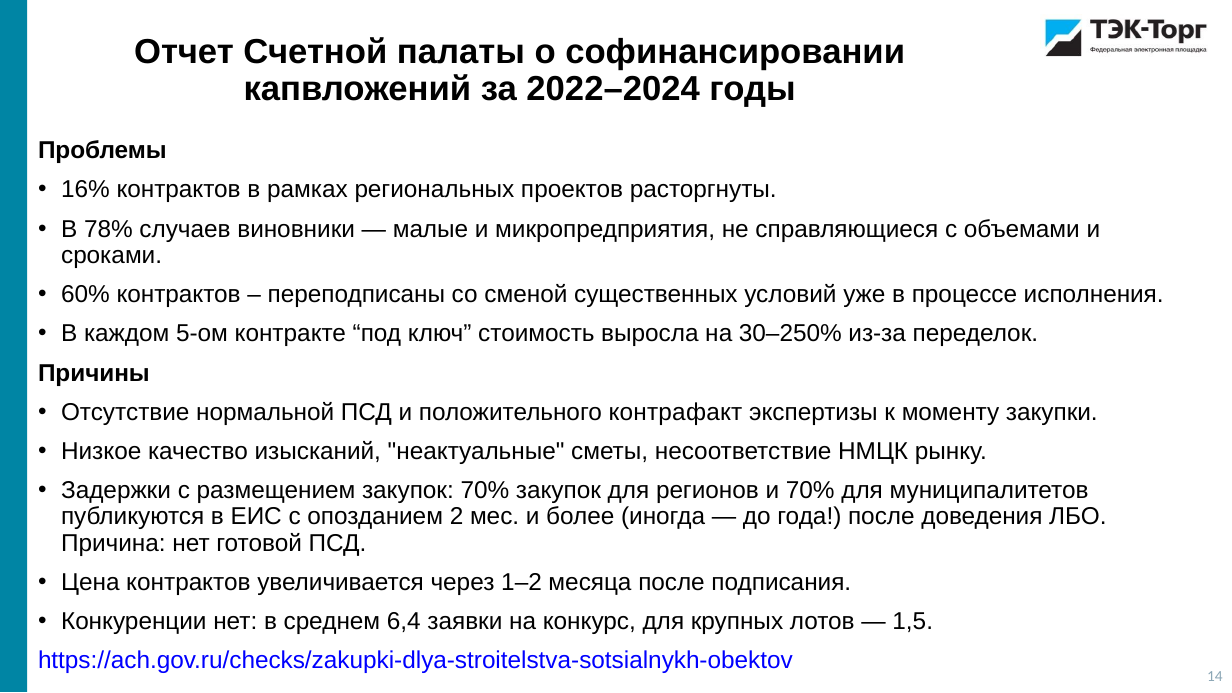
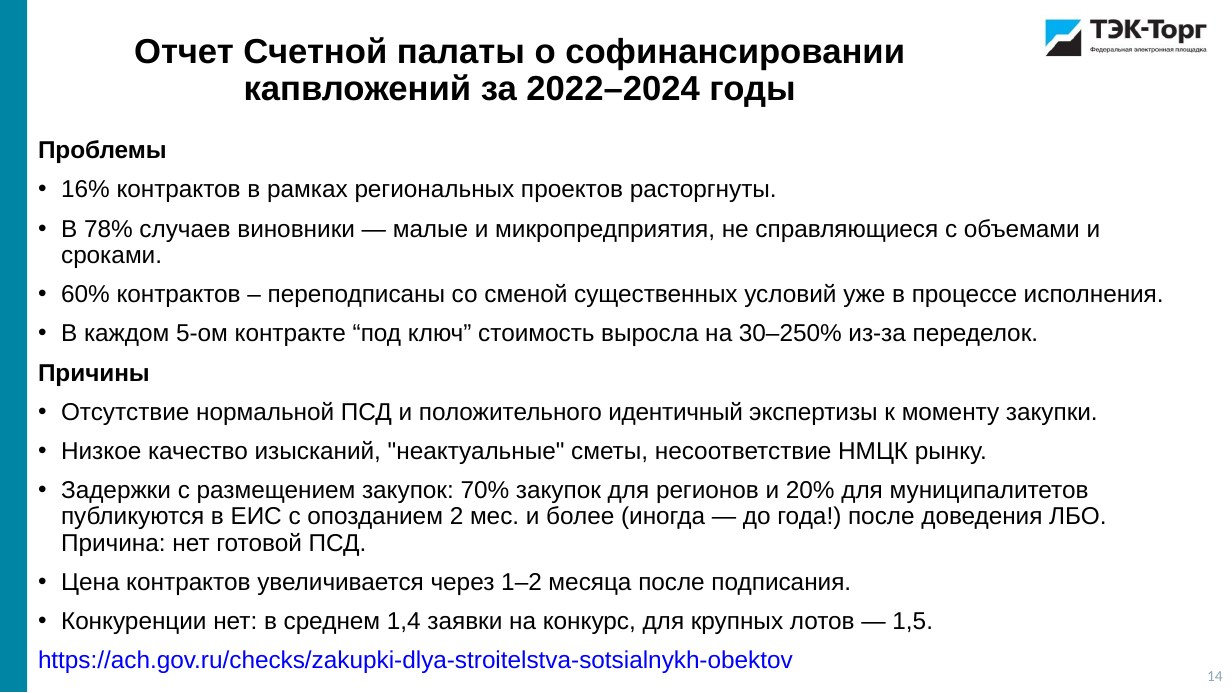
контрафакт: контрафакт -> идентичный
и 70%: 70% -> 20%
6,4: 6,4 -> 1,4
